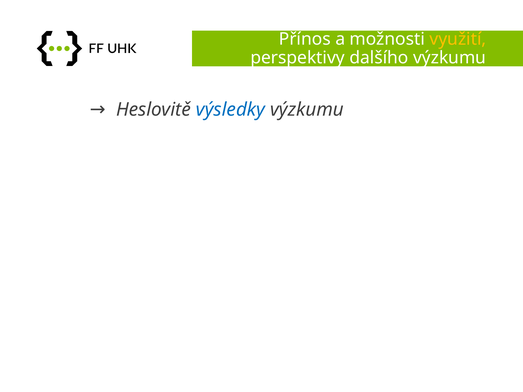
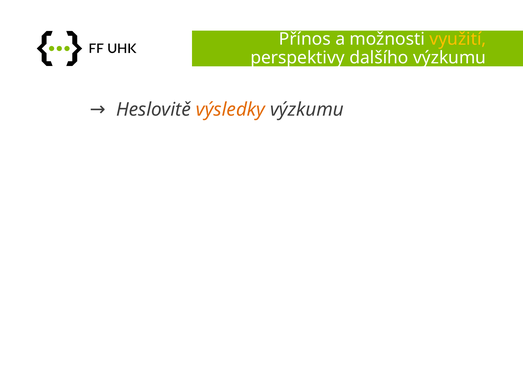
výsledky colour: blue -> orange
